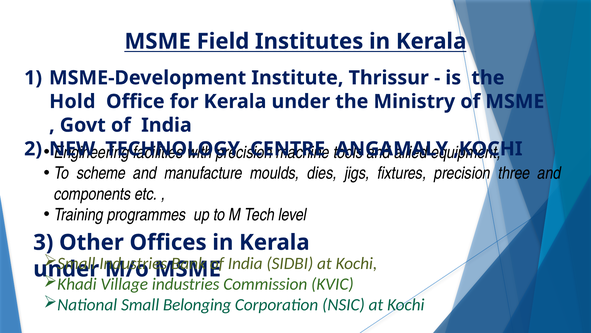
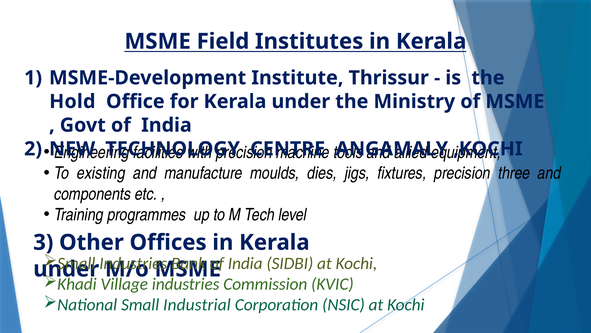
scheme: scheme -> existing
Belonging: Belonging -> Industrial
